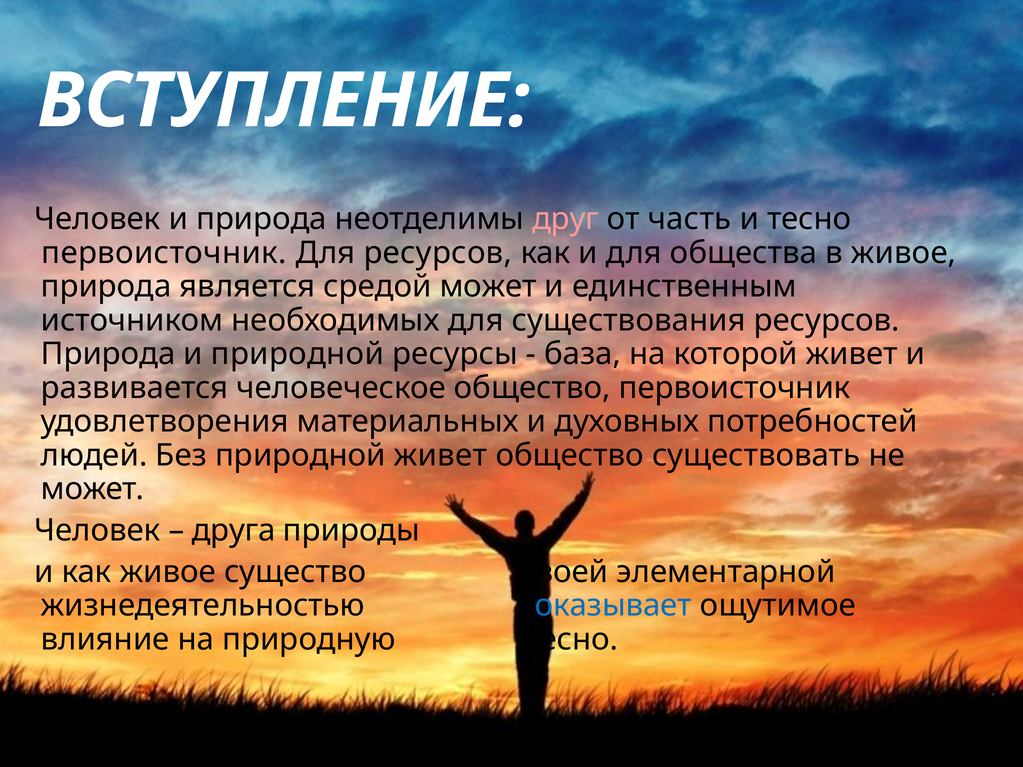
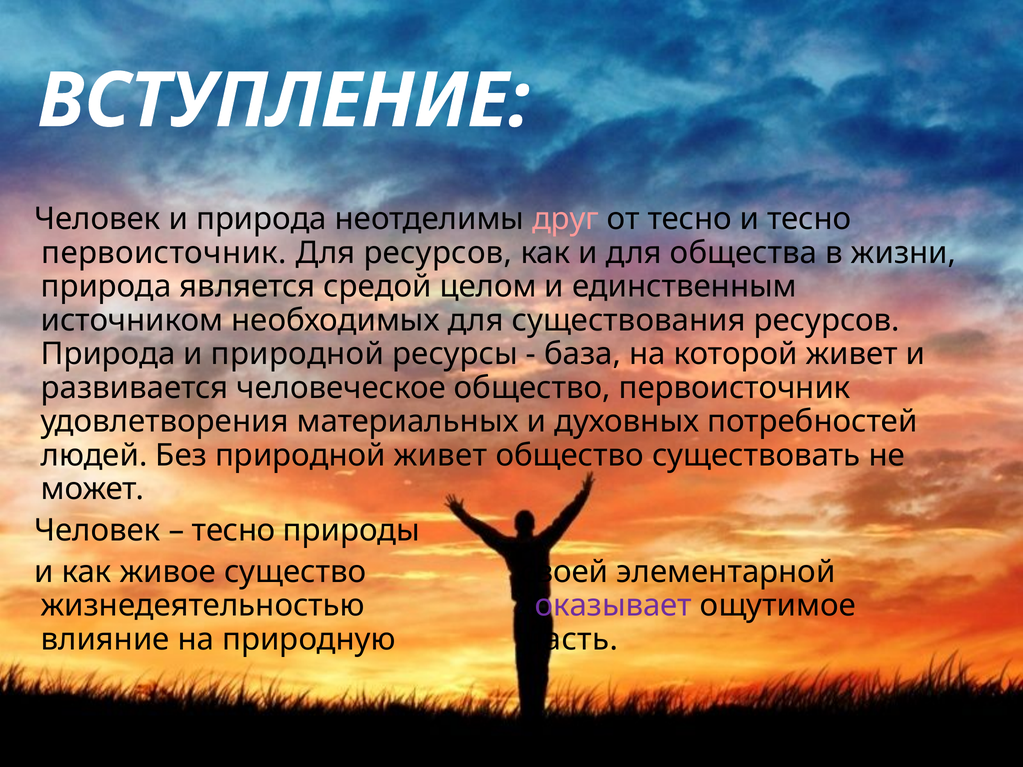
от часть: часть -> тесно
в живое: живое -> жизни
средой может: может -> целом
друга at (234, 531): друга -> тесно
оказывает colour: blue -> purple
природную тесно: тесно -> часть
